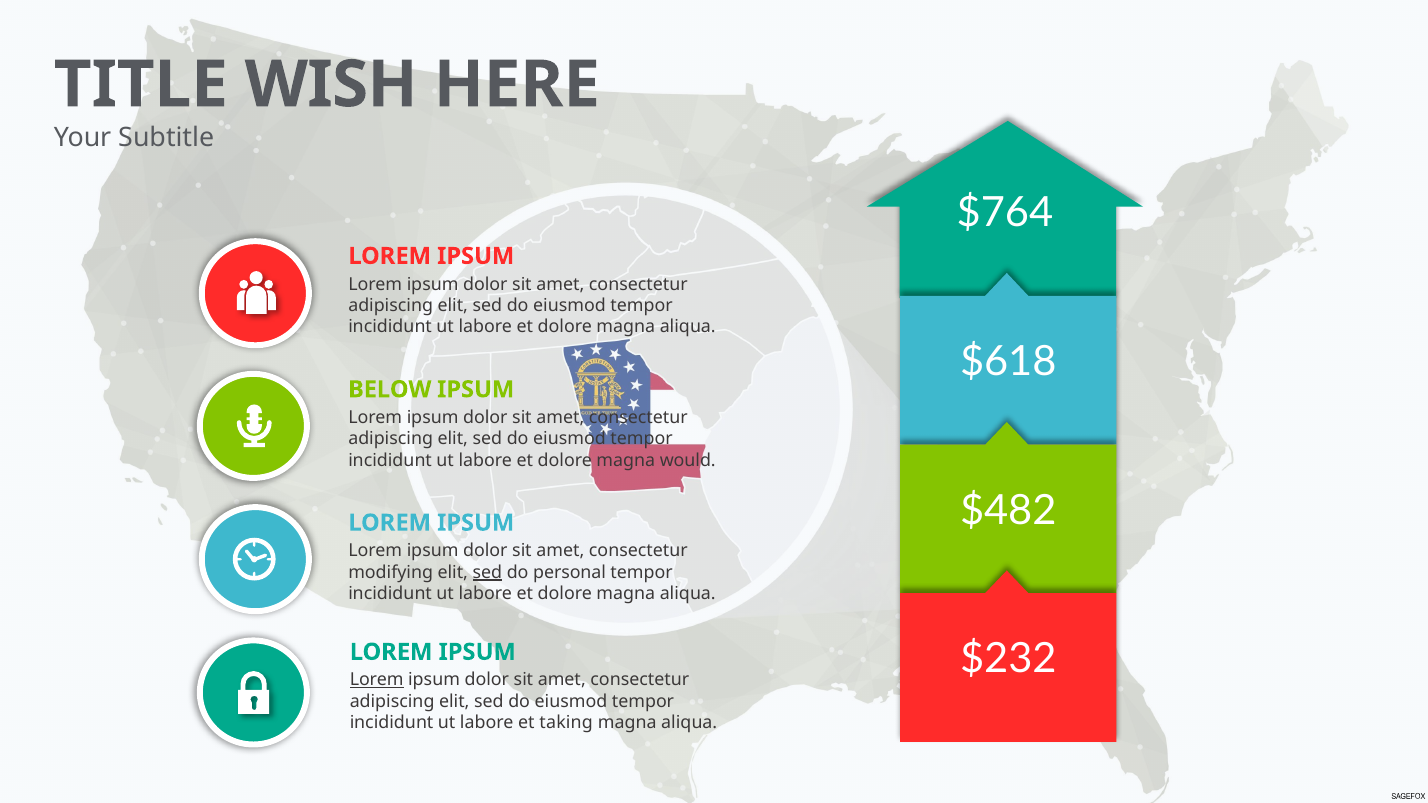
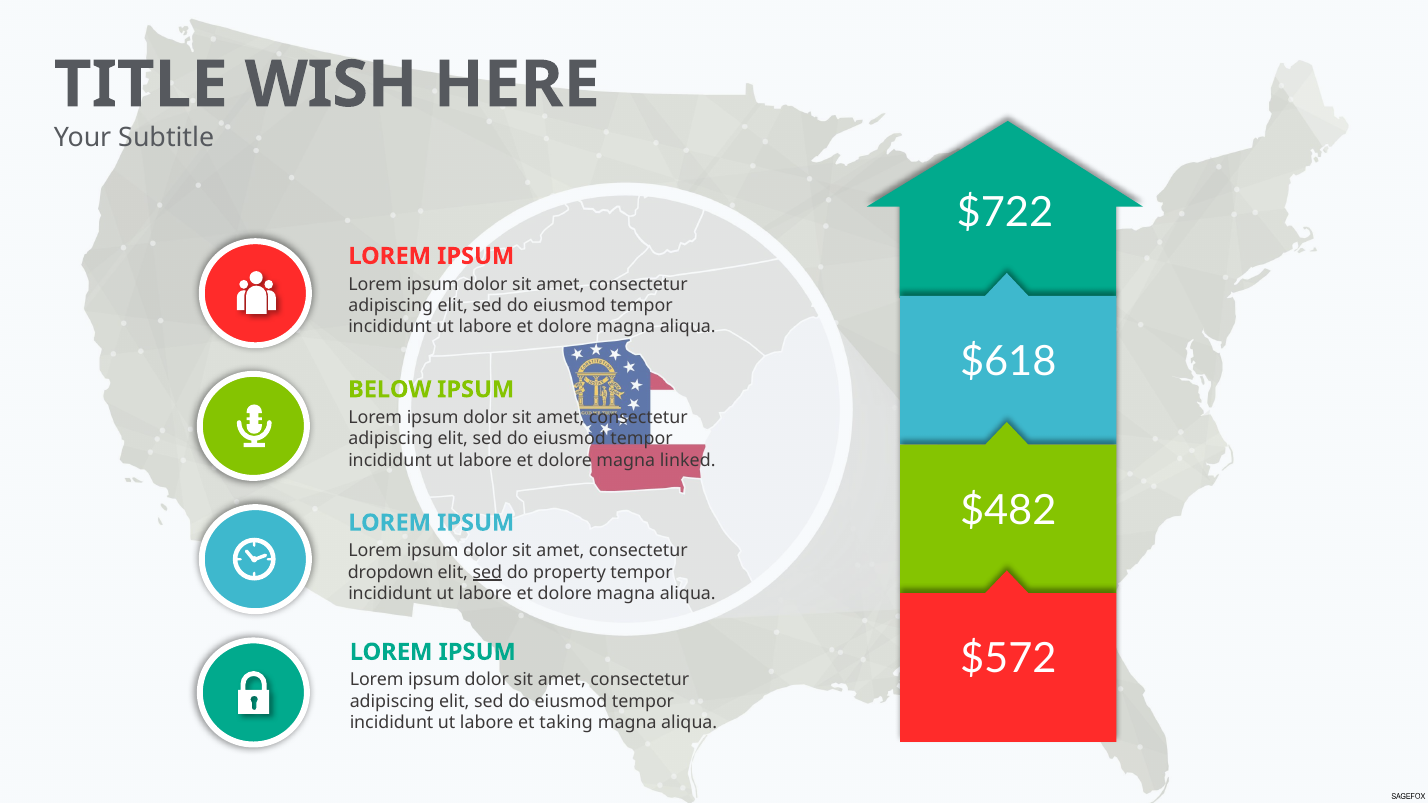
$764: $764 -> $722
would: would -> linked
modifying: modifying -> dropdown
personal: personal -> property
$232: $232 -> $572
Lorem at (377, 680) underline: present -> none
